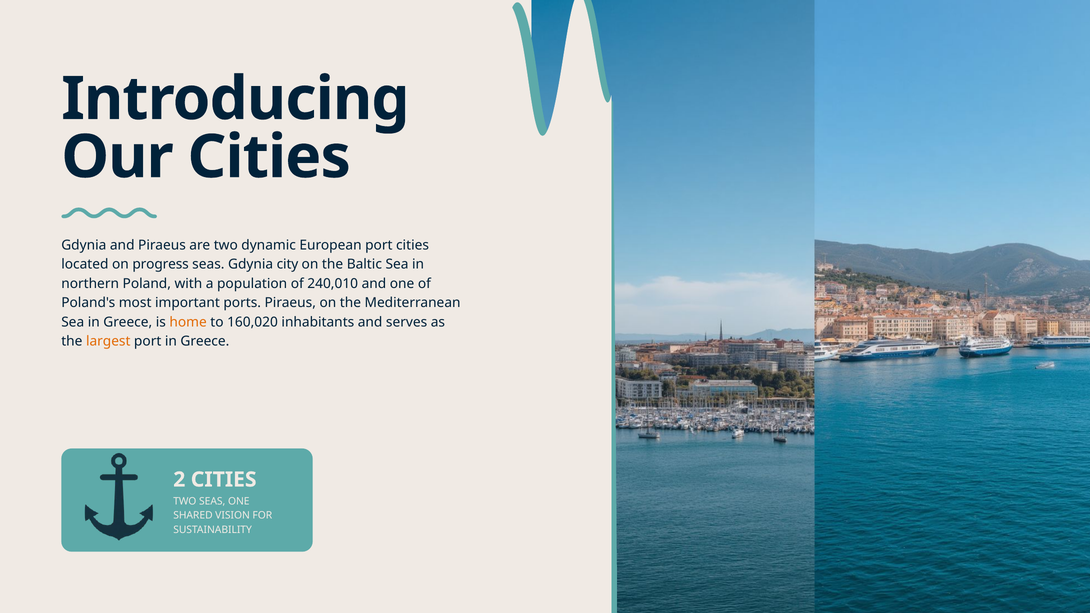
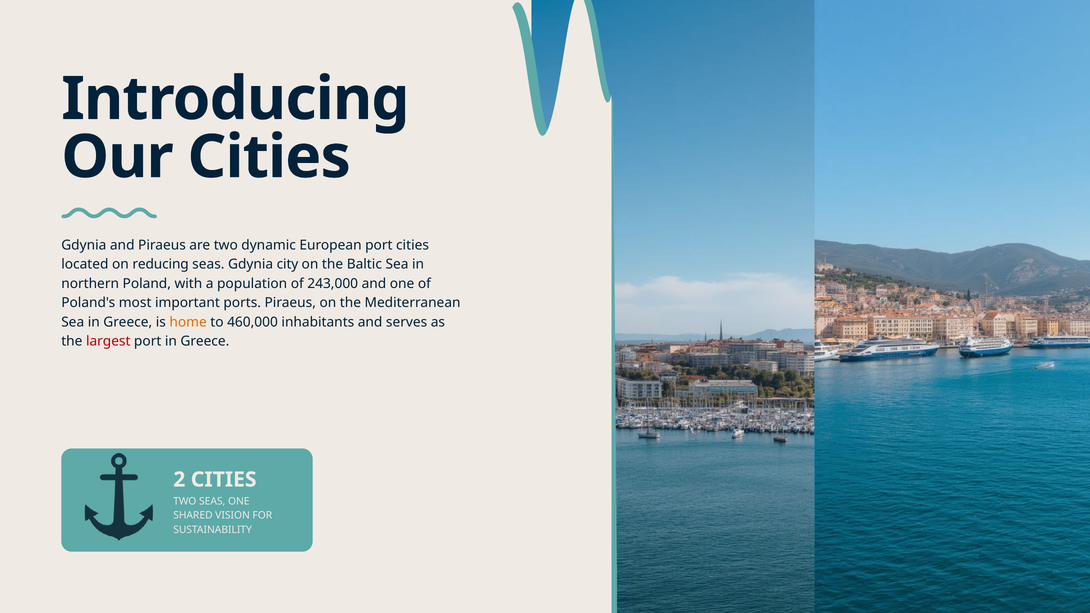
progress: progress -> reducing
240,010: 240,010 -> 243,000
160,020: 160,020 -> 460,000
largest colour: orange -> red
